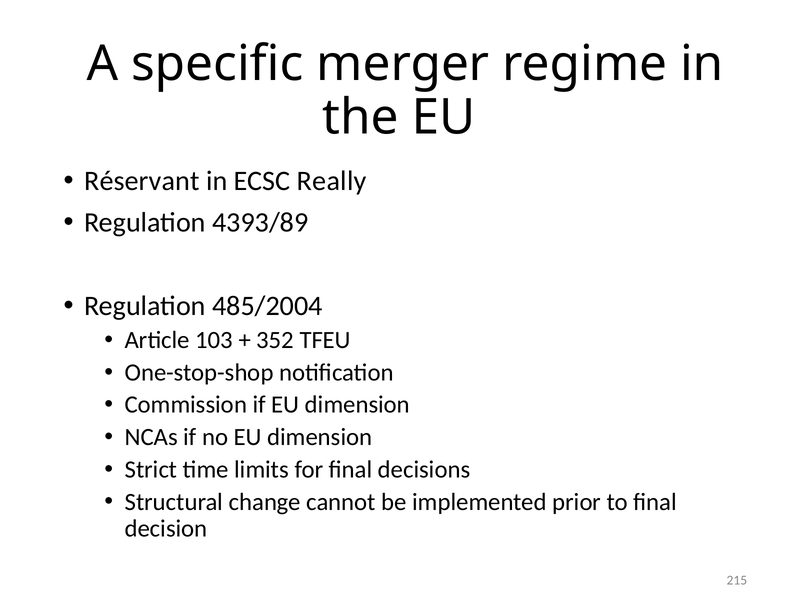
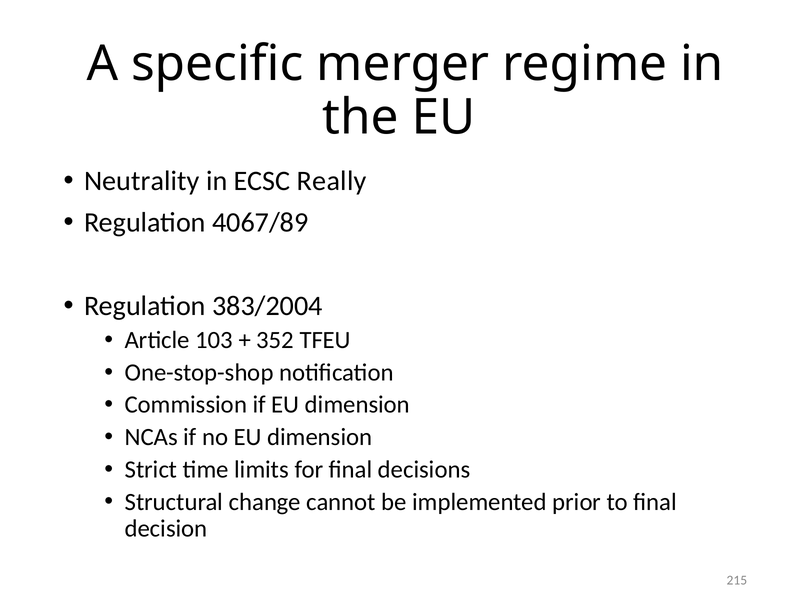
Réservant: Réservant -> Neutrality
4393/89: 4393/89 -> 4067/89
485/2004: 485/2004 -> 383/2004
